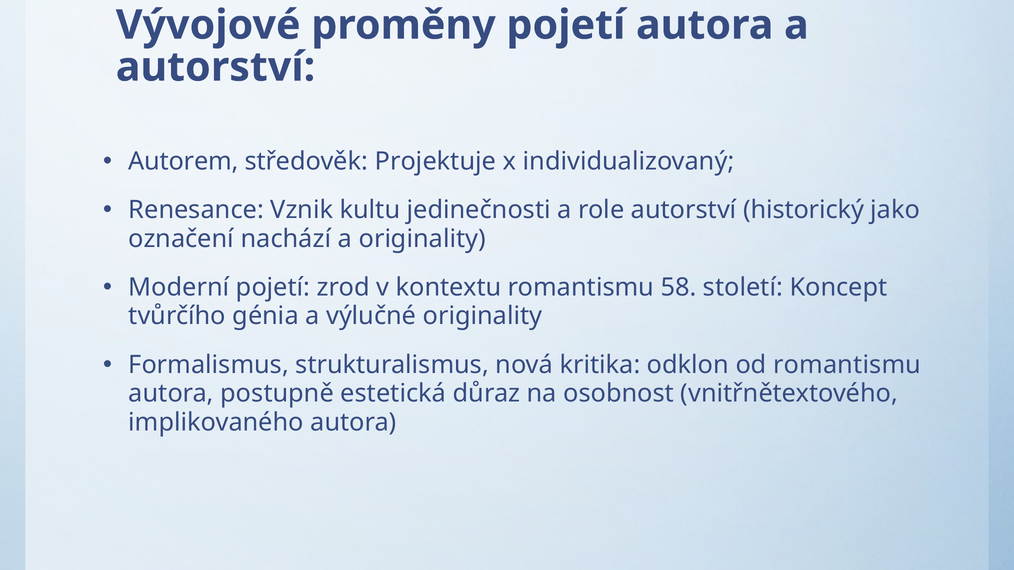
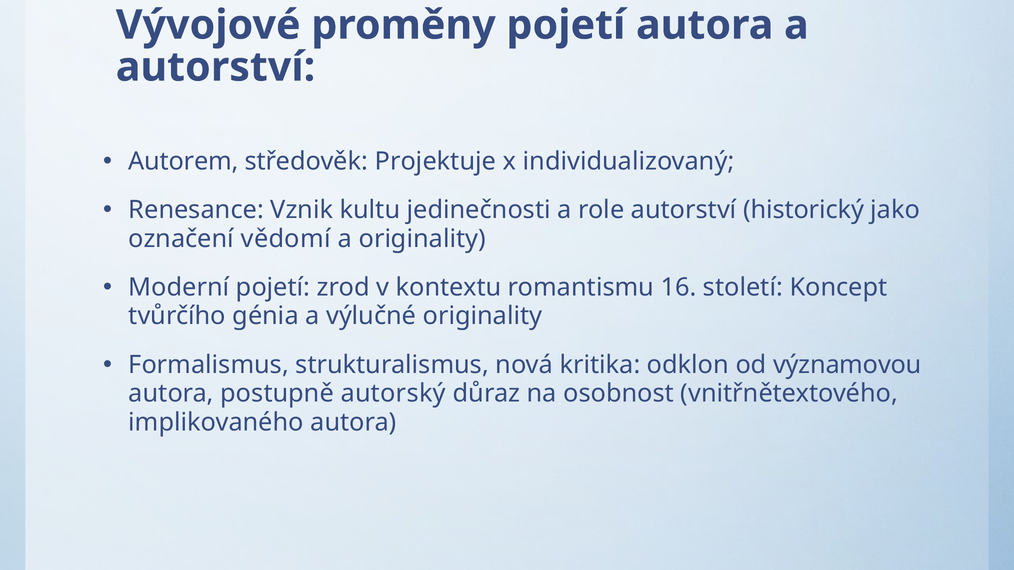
nachází: nachází -> vědomí
58: 58 -> 16
od romantismu: romantismu -> významovou
estetická: estetická -> autorský
